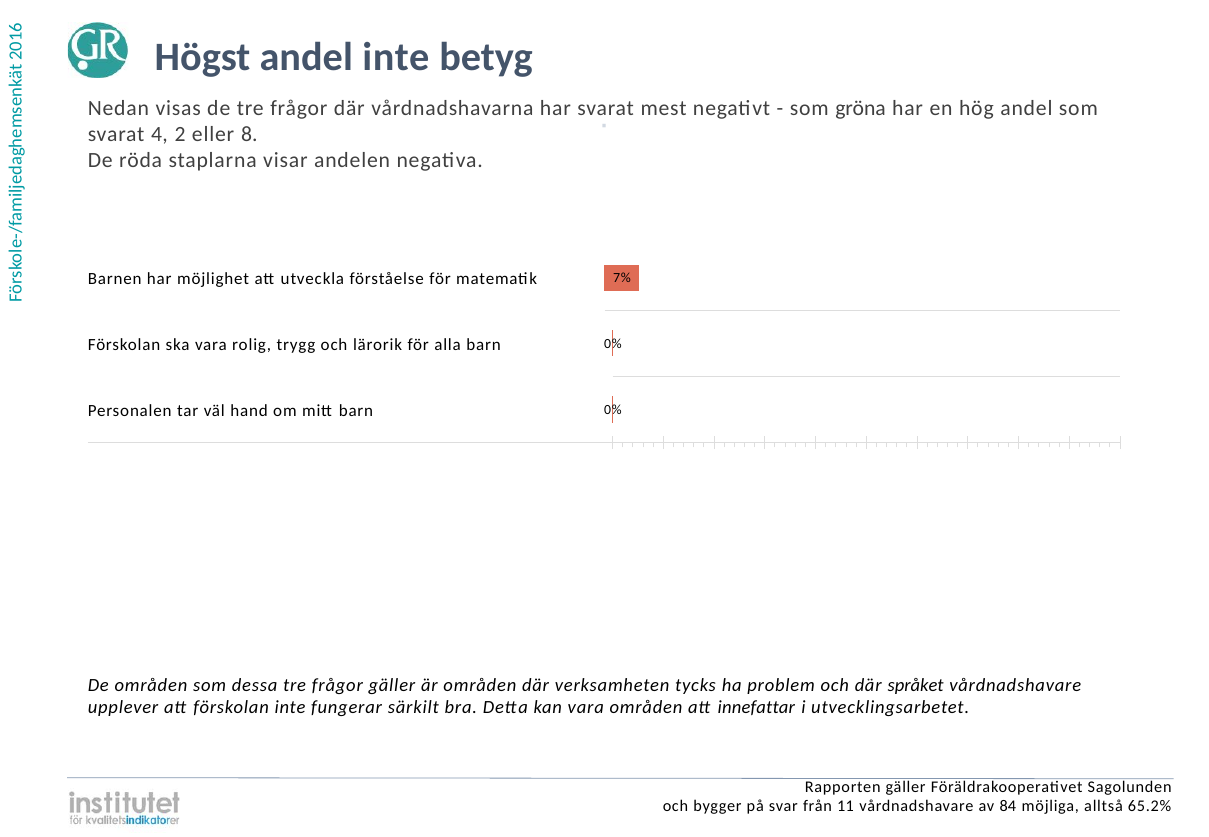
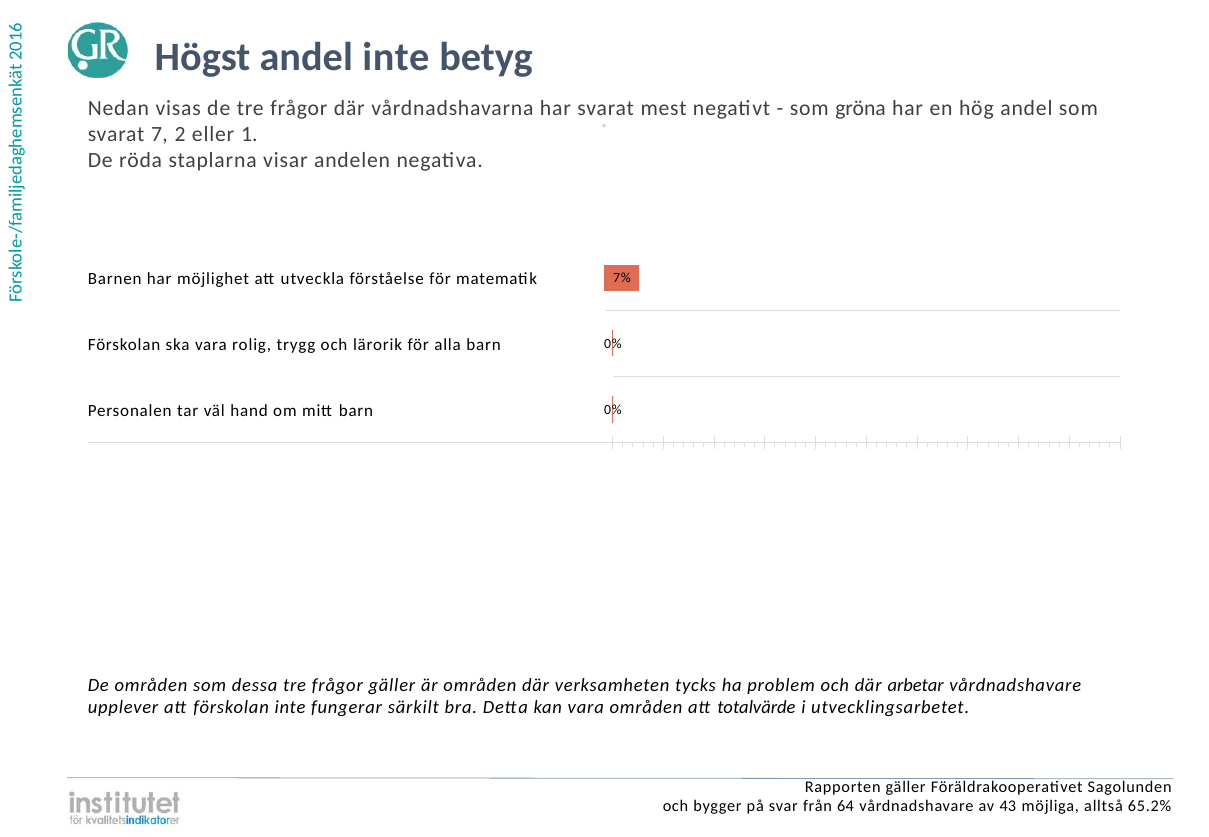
4: 4 -> 7
eller 8: 8 -> 1
språket: språket -> arbetar
innefattar: innefattar -> totalvärde
11: 11 -> 64
84: 84 -> 43
